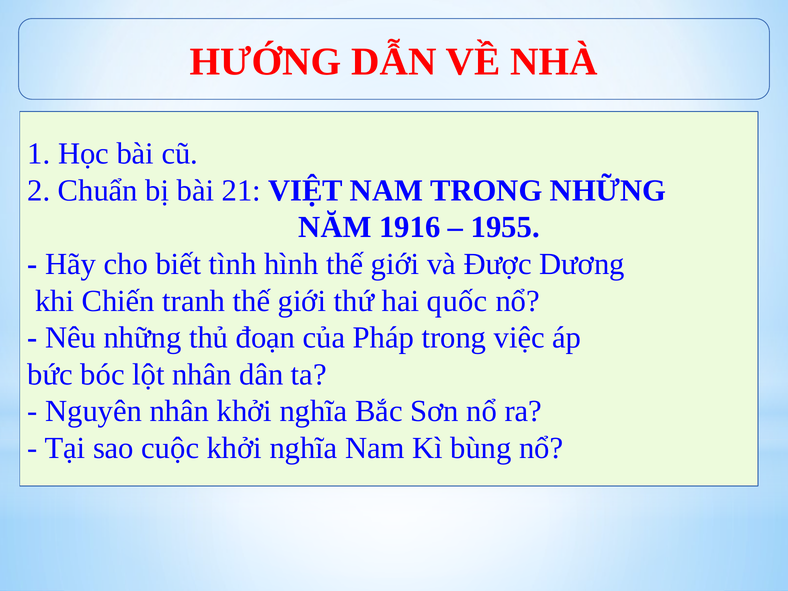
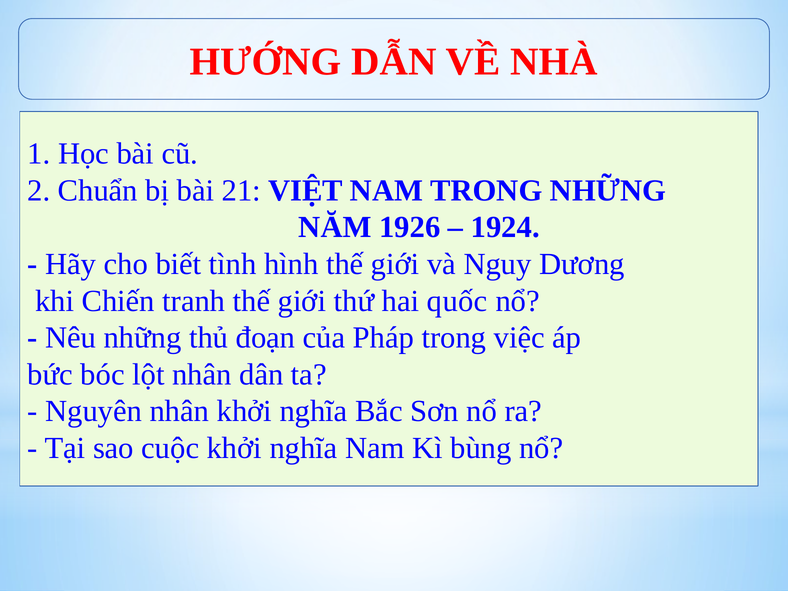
1916: 1916 -> 1926
1955: 1955 -> 1924
Được: Được -> Nguy
